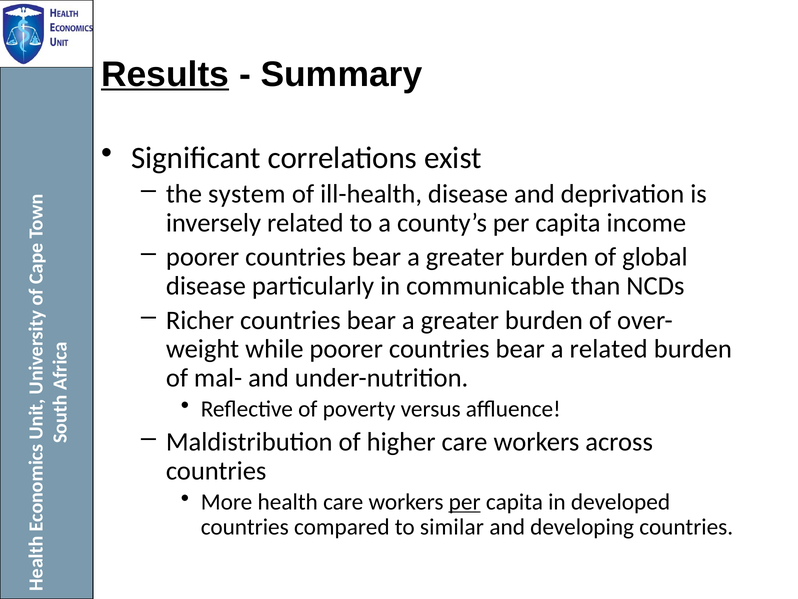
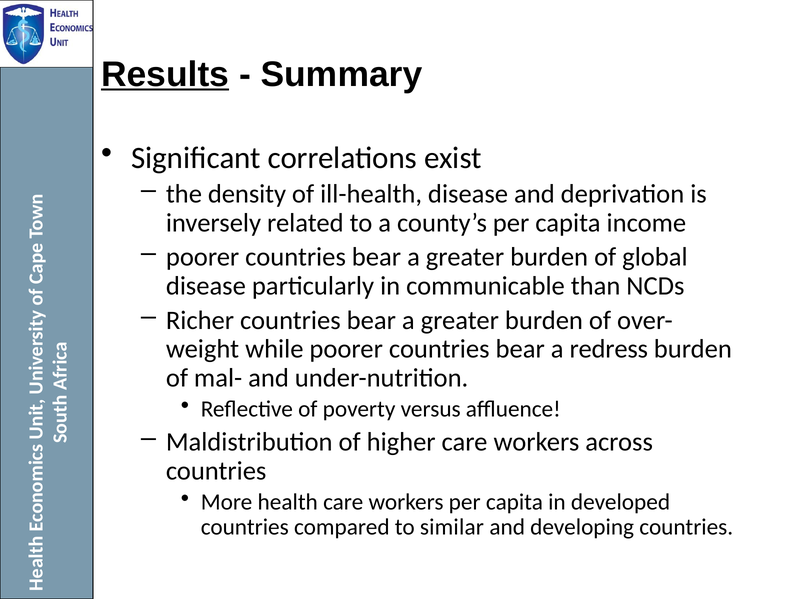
system: system -> density
a related: related -> redress
per at (465, 502) underline: present -> none
